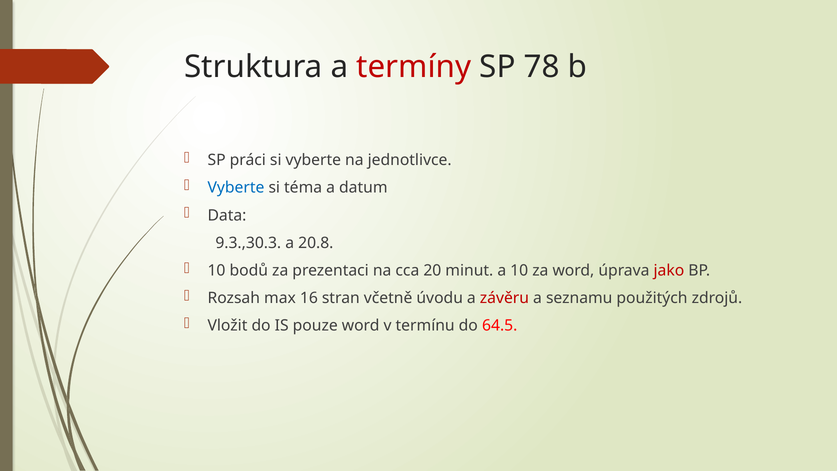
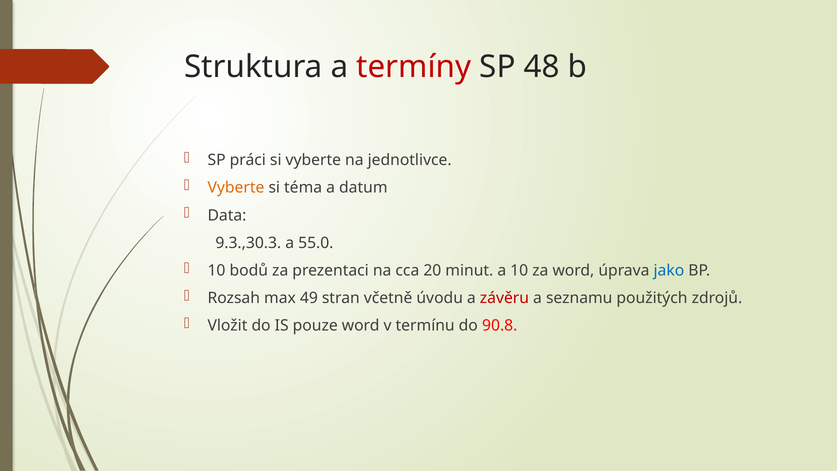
78: 78 -> 48
Vyberte at (236, 188) colour: blue -> orange
20.8: 20.8 -> 55.0
jako colour: red -> blue
16: 16 -> 49
64.5: 64.5 -> 90.8
